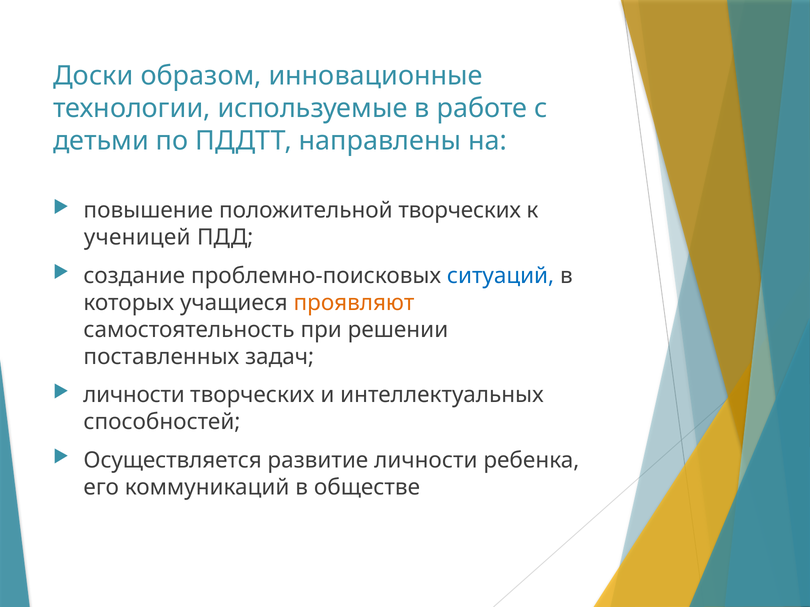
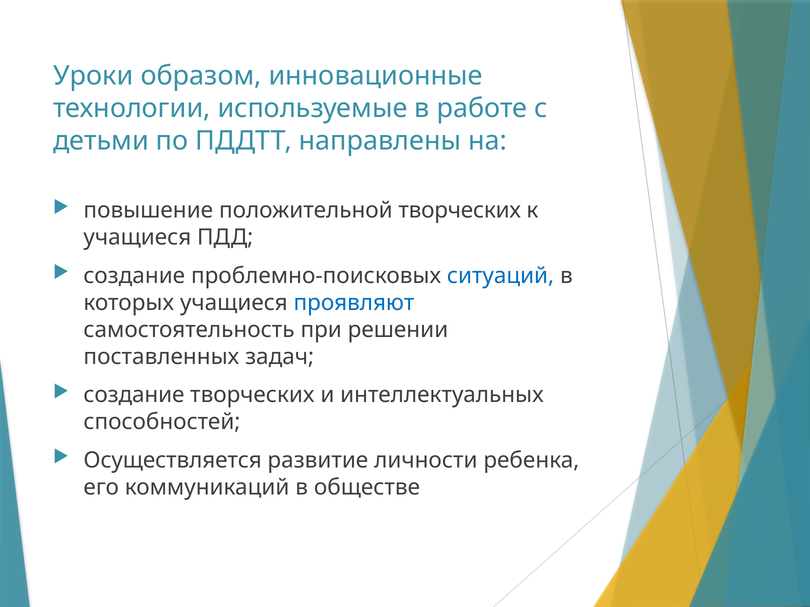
Доски: Доски -> Уроки
ученицей at (137, 238): ученицей -> учащиеся
проявляют colour: orange -> blue
личности at (134, 395): личности -> создание
